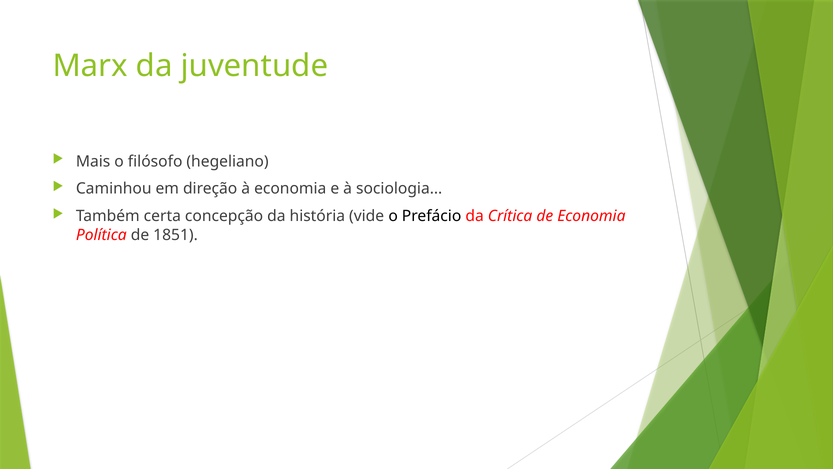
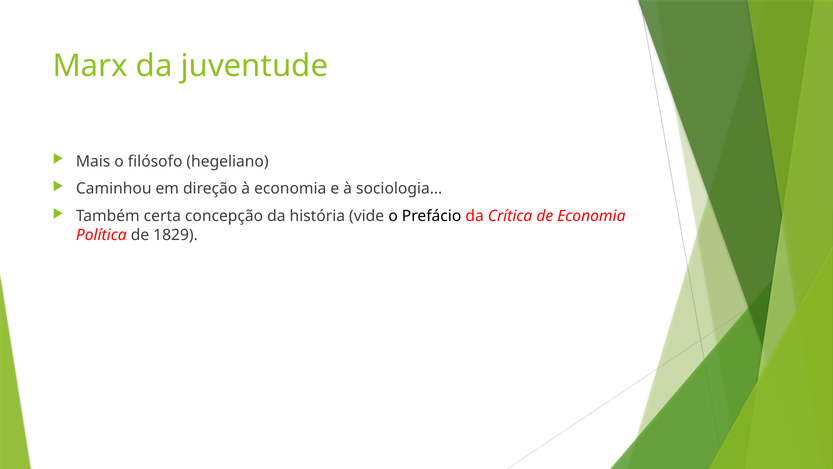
1851: 1851 -> 1829
